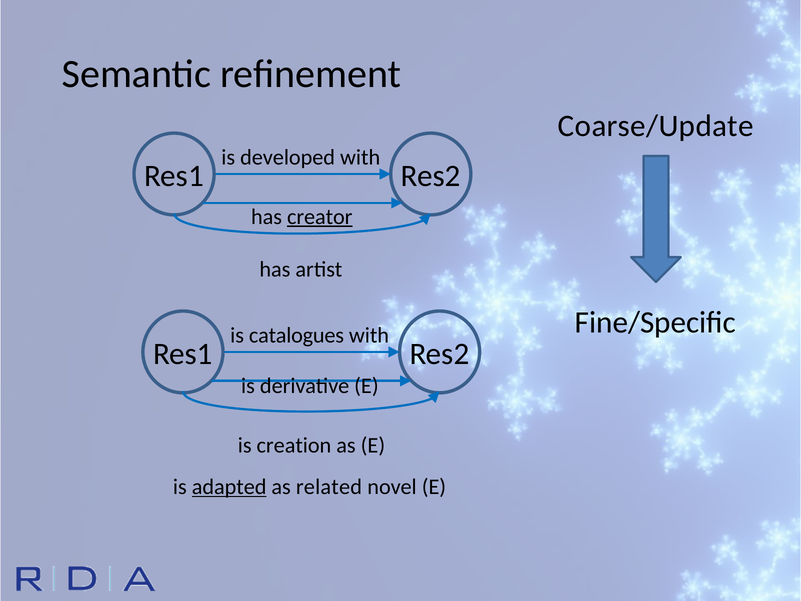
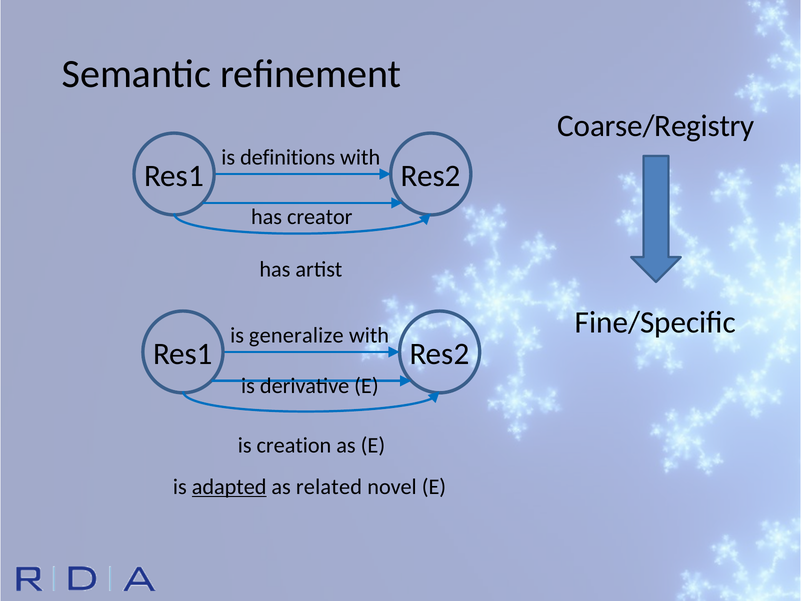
Coarse/Update: Coarse/Update -> Coarse/Registry
developed: developed -> definitions
creator underline: present -> none
catalogues: catalogues -> generalize
